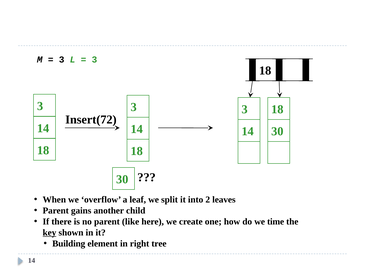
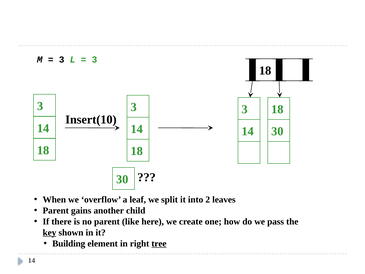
Insert(72: Insert(72 -> Insert(10
time: time -> pass
tree underline: none -> present
